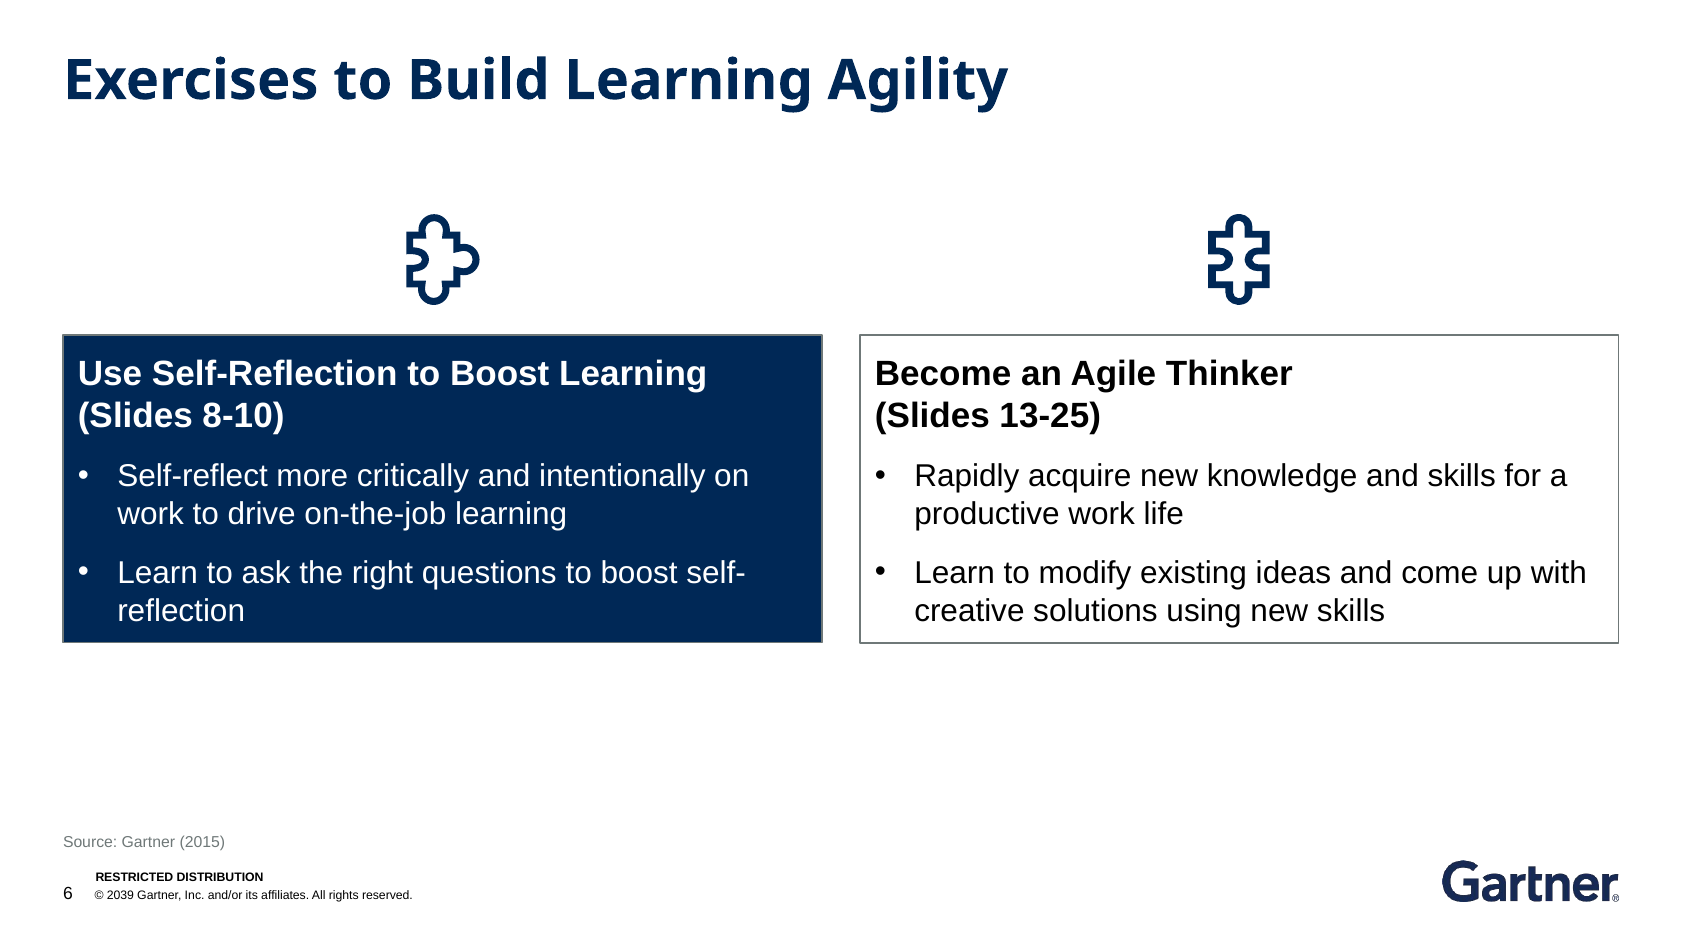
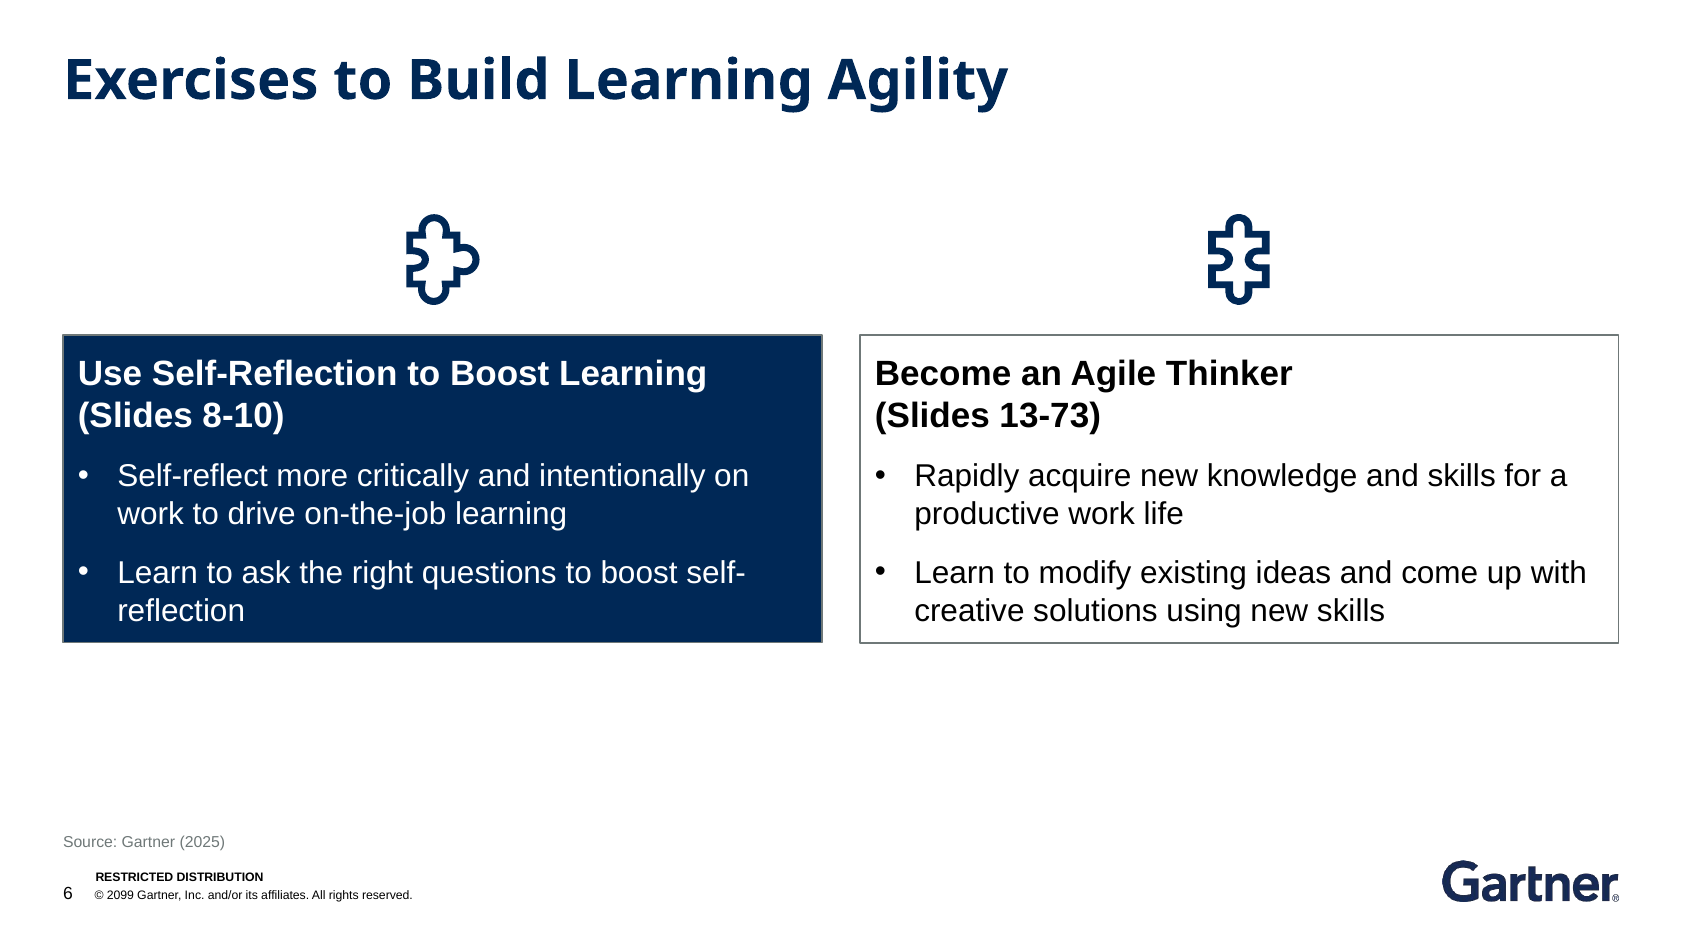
13-25: 13-25 -> 13-73
2015: 2015 -> 2025
2039: 2039 -> 2099
